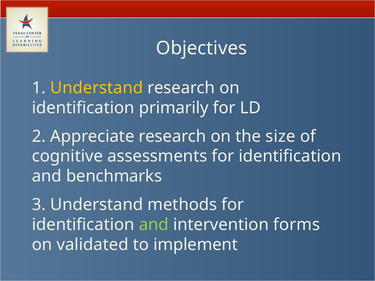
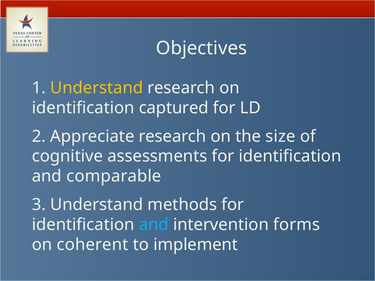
primarily: primarily -> captured
benchmarks: benchmarks -> comparable
and at (154, 225) colour: light green -> light blue
validated: validated -> coherent
